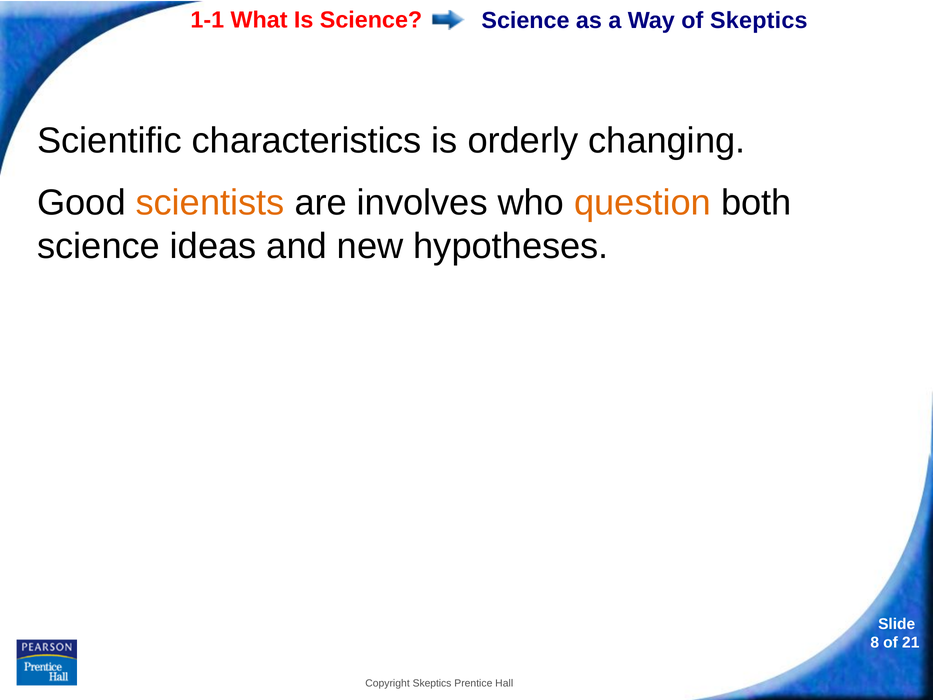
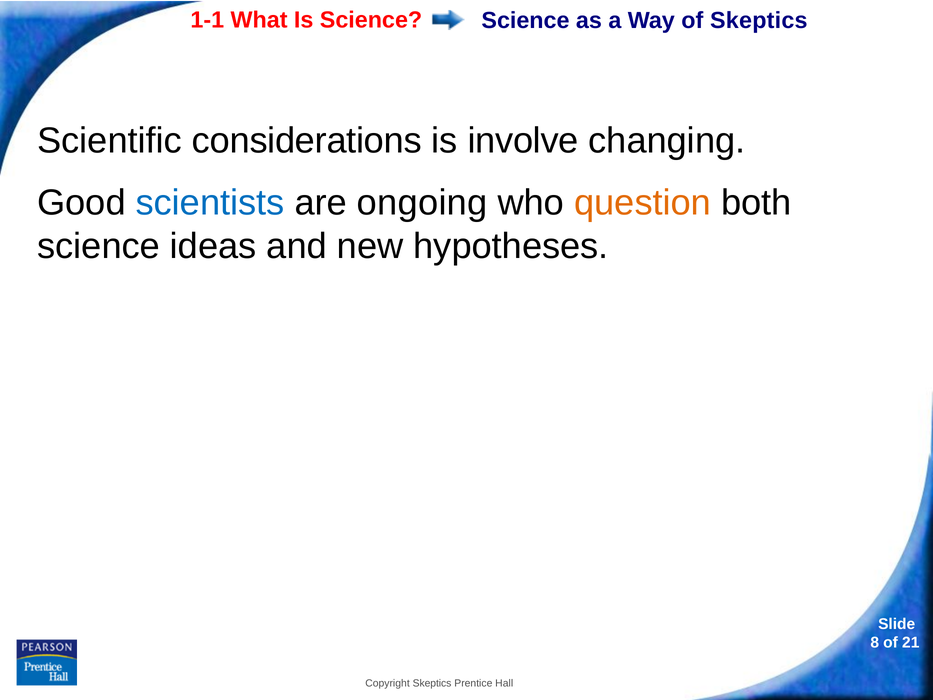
characteristics: characteristics -> considerations
orderly: orderly -> involve
scientists colour: orange -> blue
involves: involves -> ongoing
